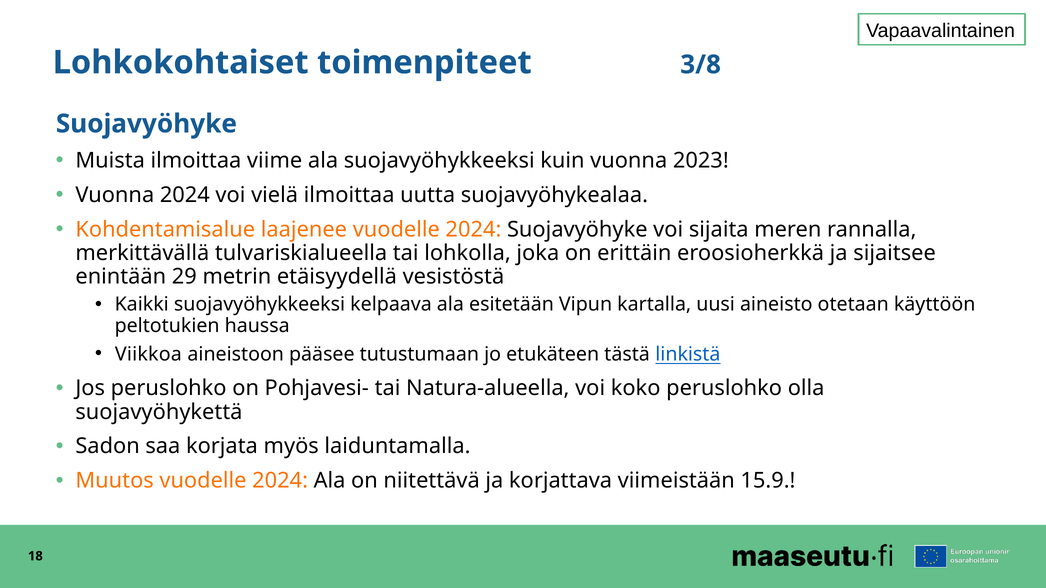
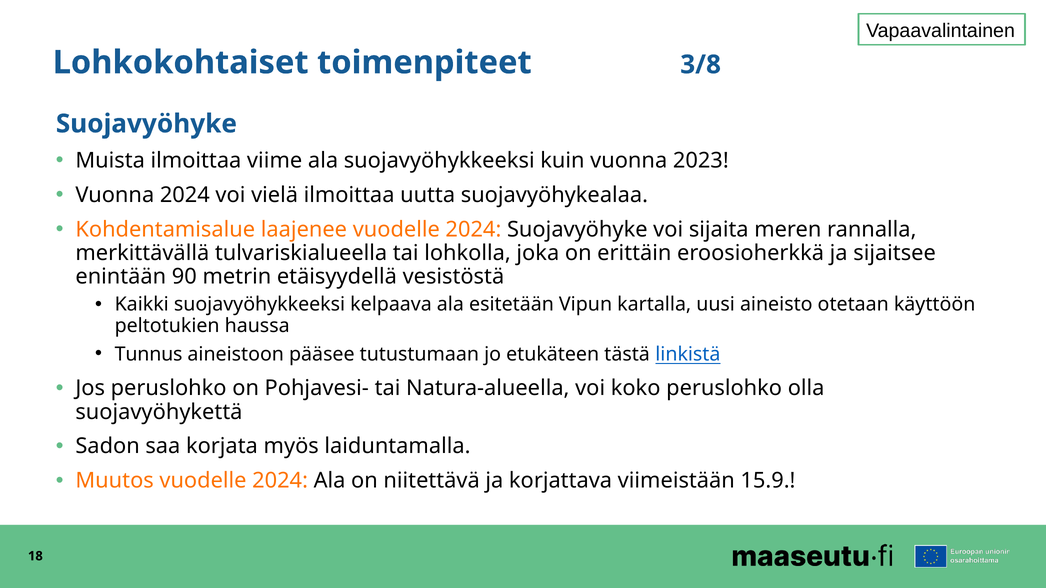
29: 29 -> 90
Viikkoa: Viikkoa -> Tunnus
